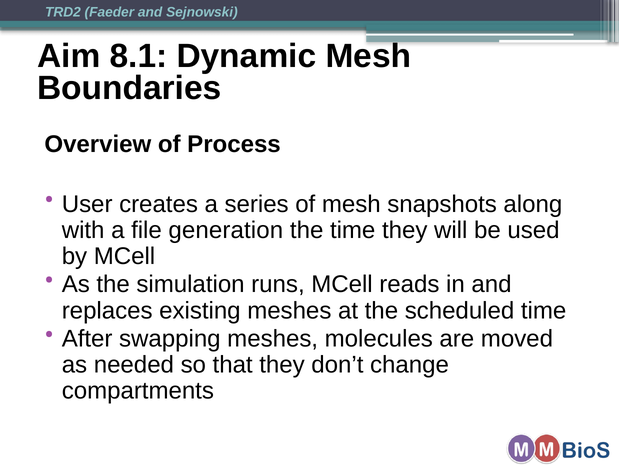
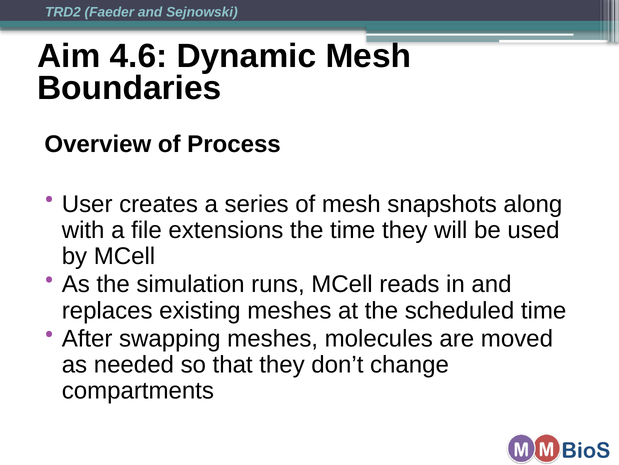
8.1: 8.1 -> 4.6
generation: generation -> extensions
